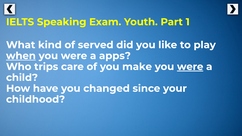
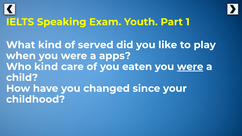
when underline: present -> none
Who trips: trips -> kind
make: make -> eaten
